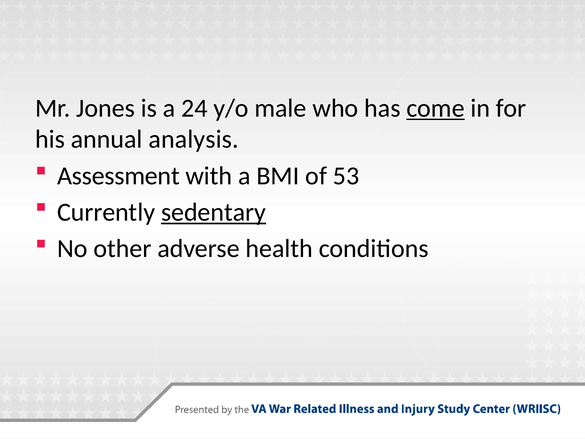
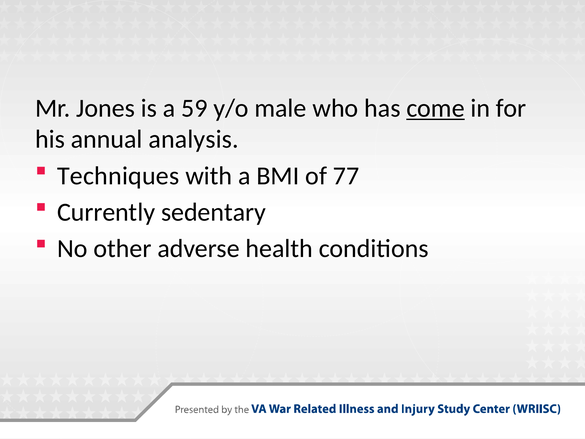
24: 24 -> 59
Assessment: Assessment -> Techniques
53: 53 -> 77
sedentary underline: present -> none
